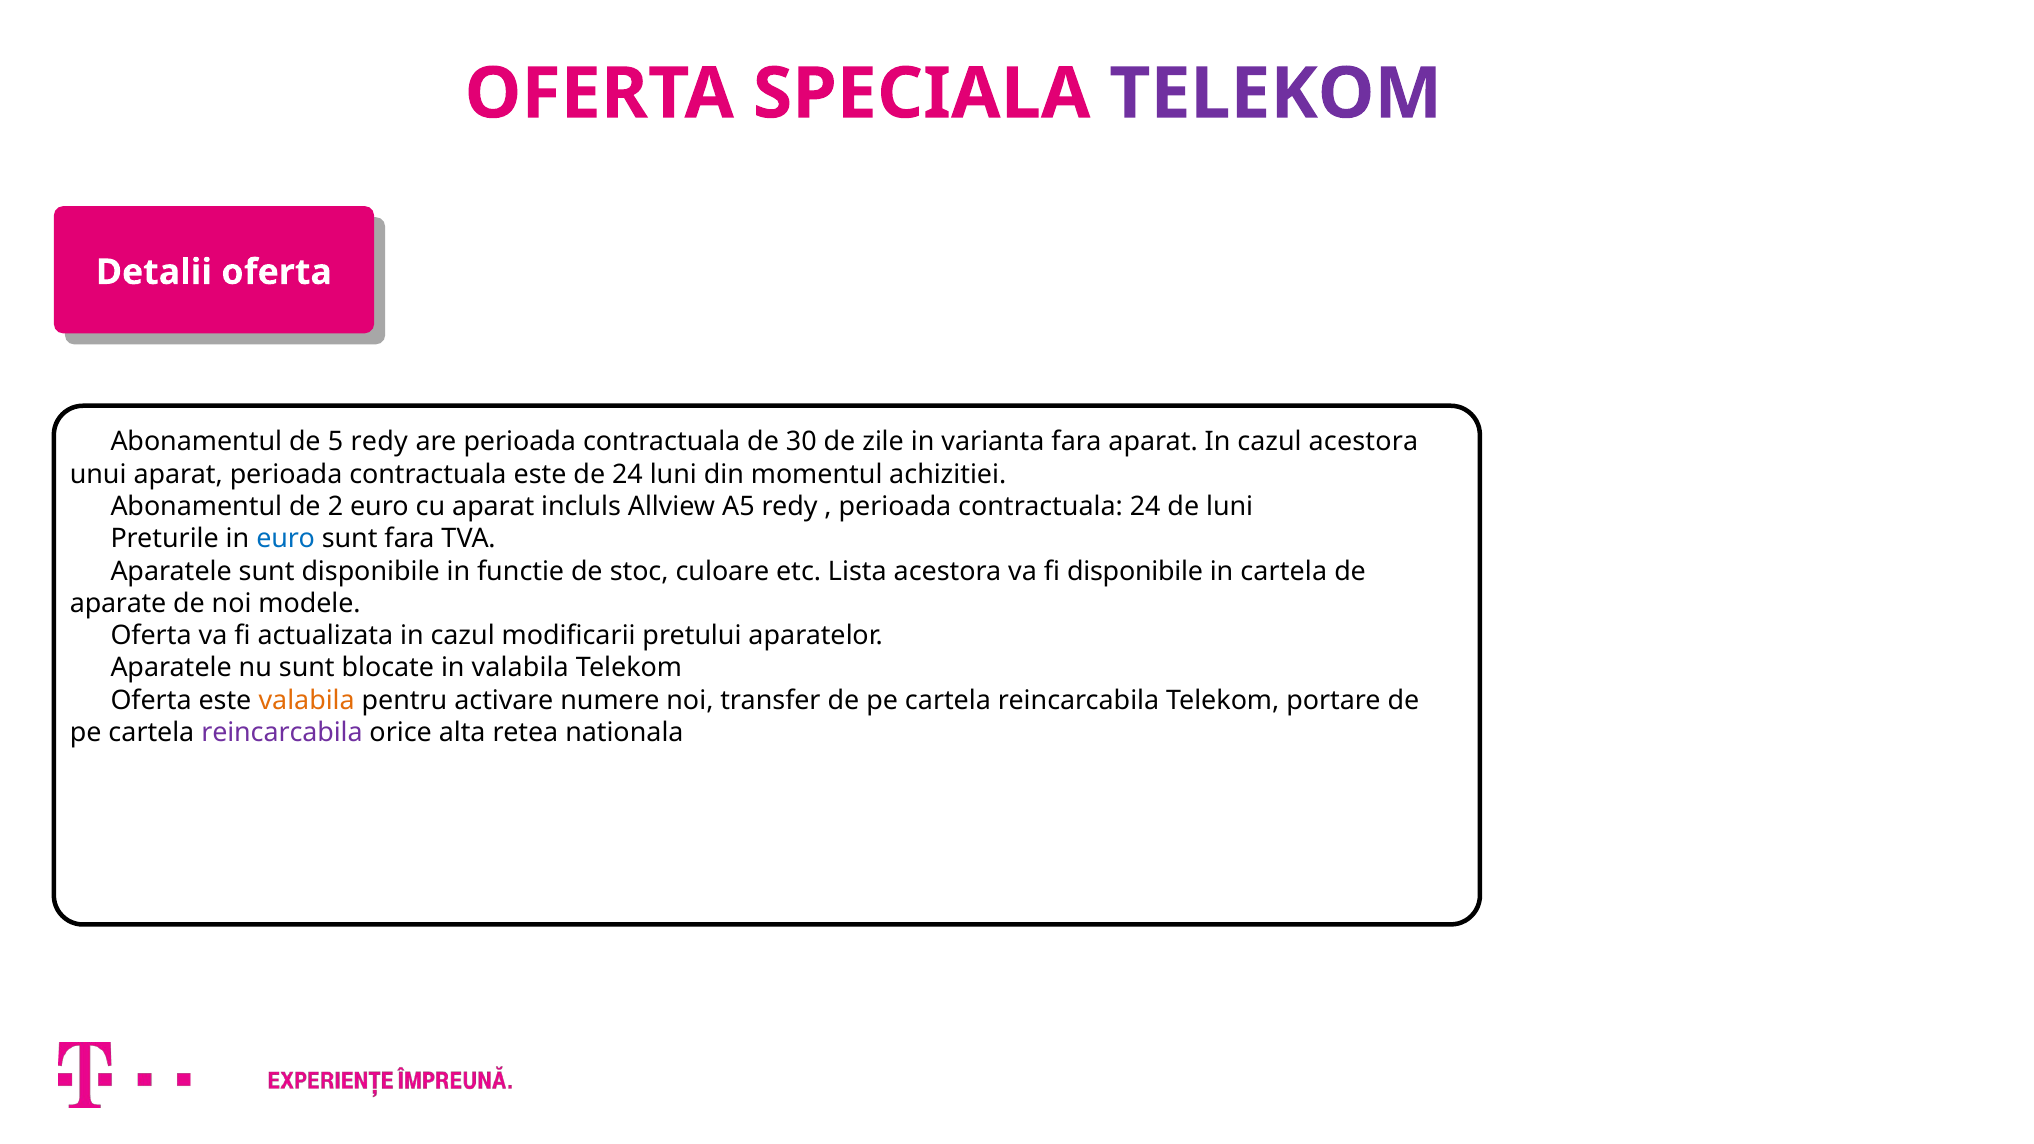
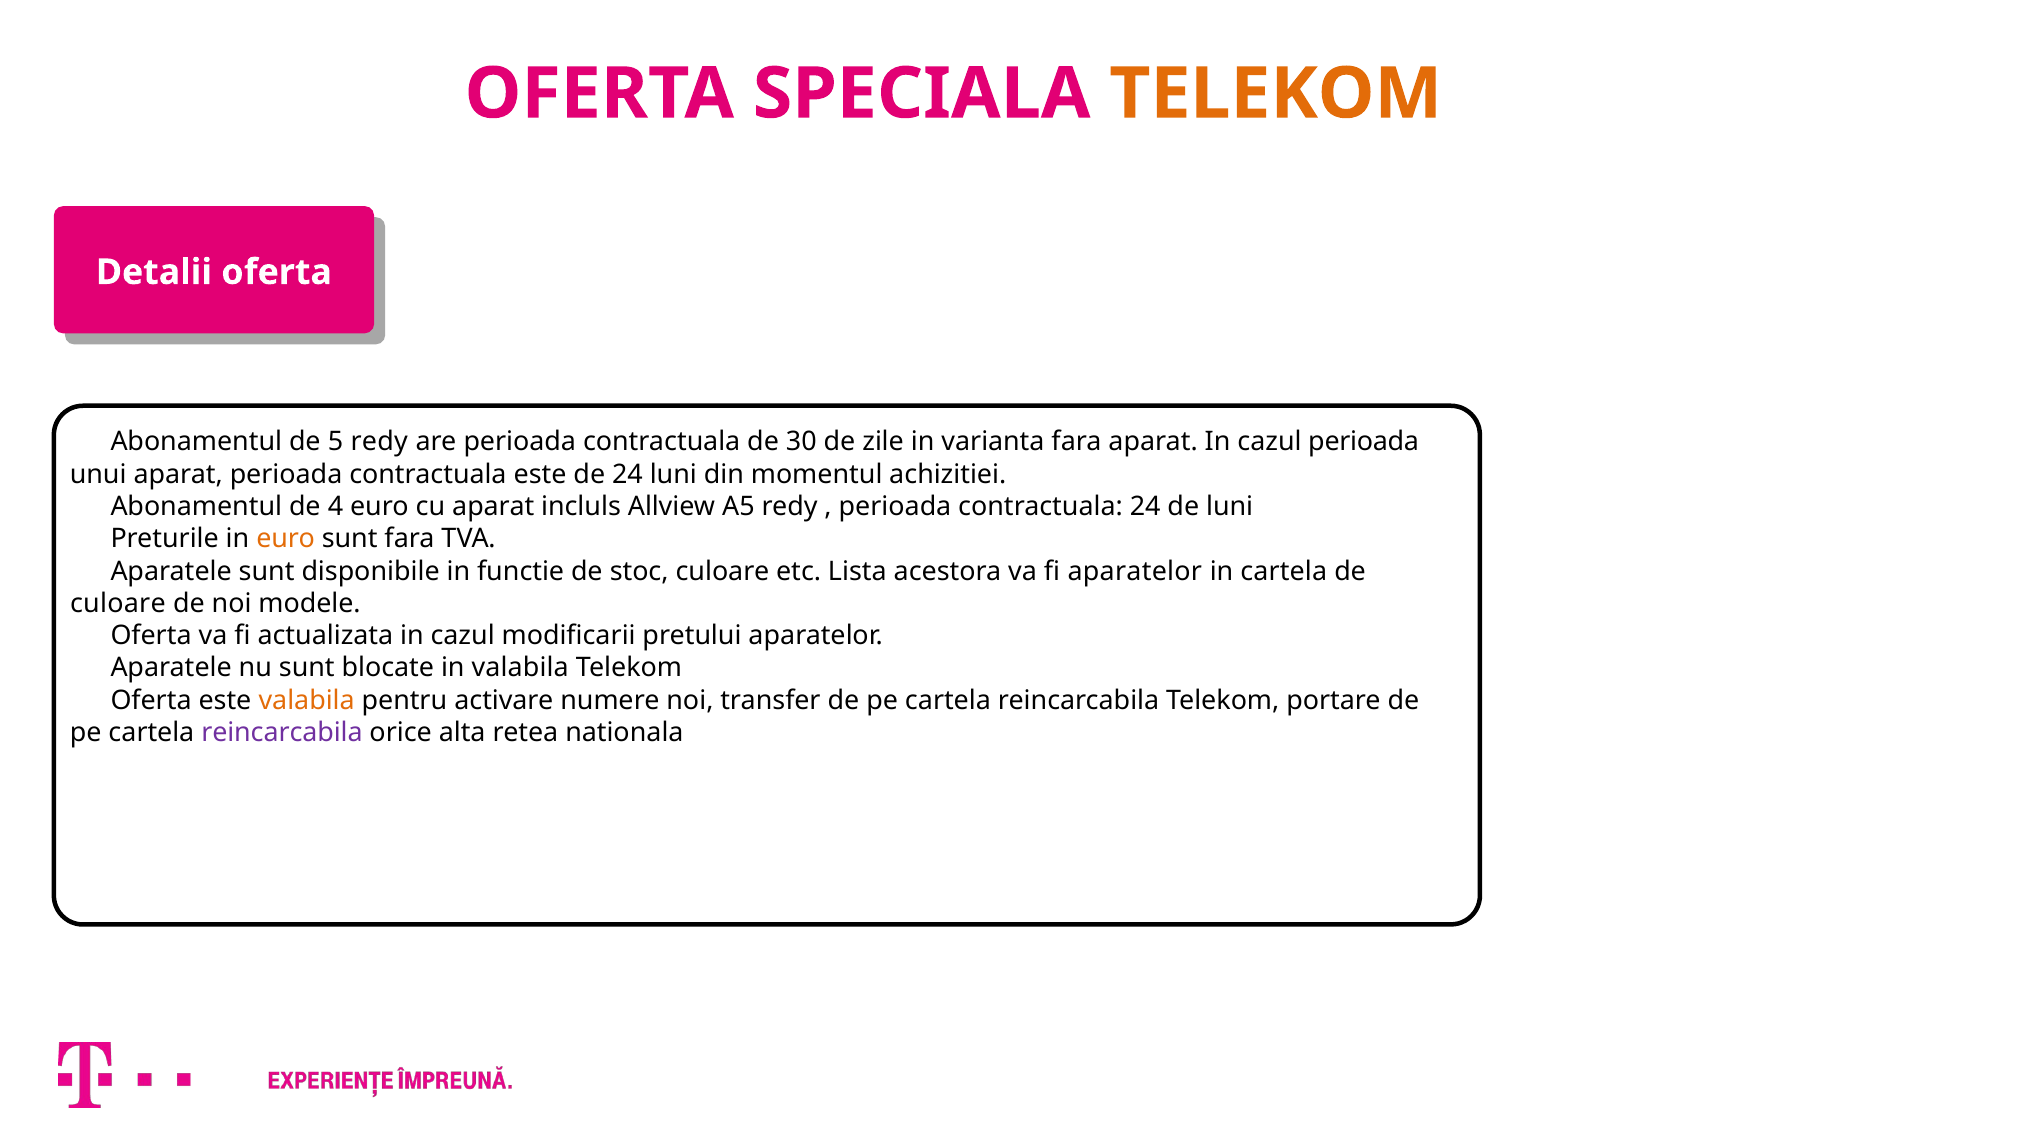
TELEKOM at (1276, 94) colour: purple -> orange
cazul acestora: acestora -> perioada
2: 2 -> 4
euro at (286, 539) colour: blue -> orange
fi disponibile: disponibile -> aparatelor
aparate at (118, 603): aparate -> culoare
